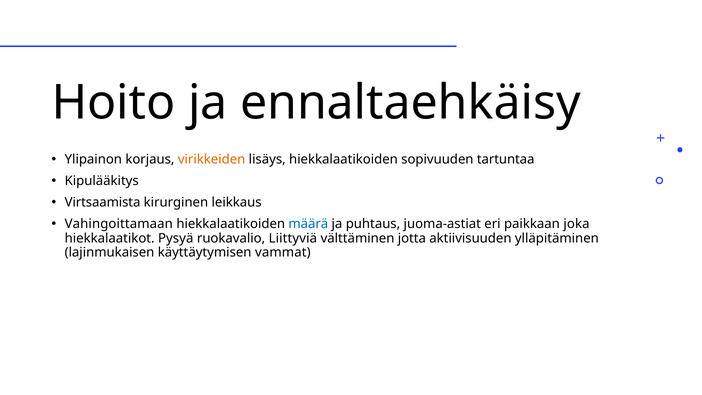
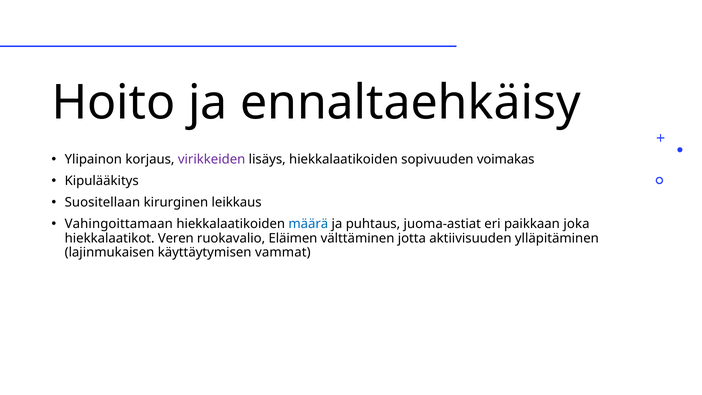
virikkeiden colour: orange -> purple
tartuntaa: tartuntaa -> voimakas
Virtsaamista: Virtsaamista -> Suositellaan
Pysyä: Pysyä -> Veren
Liittyviä: Liittyviä -> Eläimen
